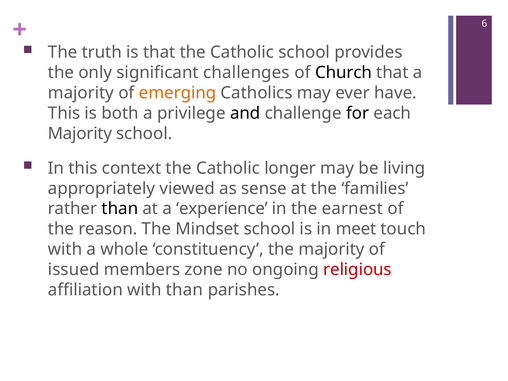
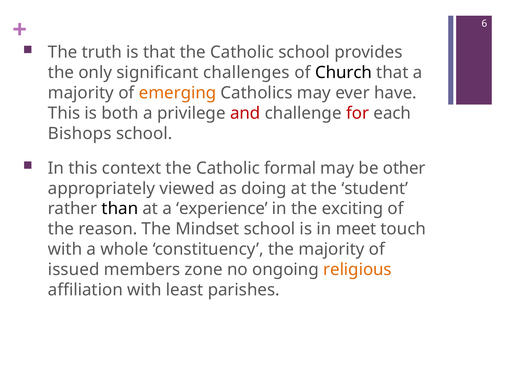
and colour: black -> red
for colour: black -> red
Majority at (80, 134): Majority -> Bishops
longer: longer -> formal
living: living -> other
sense: sense -> doing
families: families -> student
earnest: earnest -> exciting
religious colour: red -> orange
with than: than -> least
